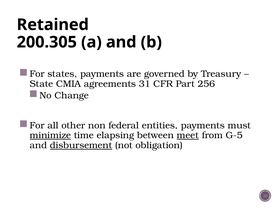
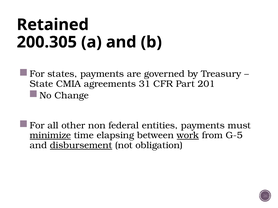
256: 256 -> 201
meet: meet -> work
